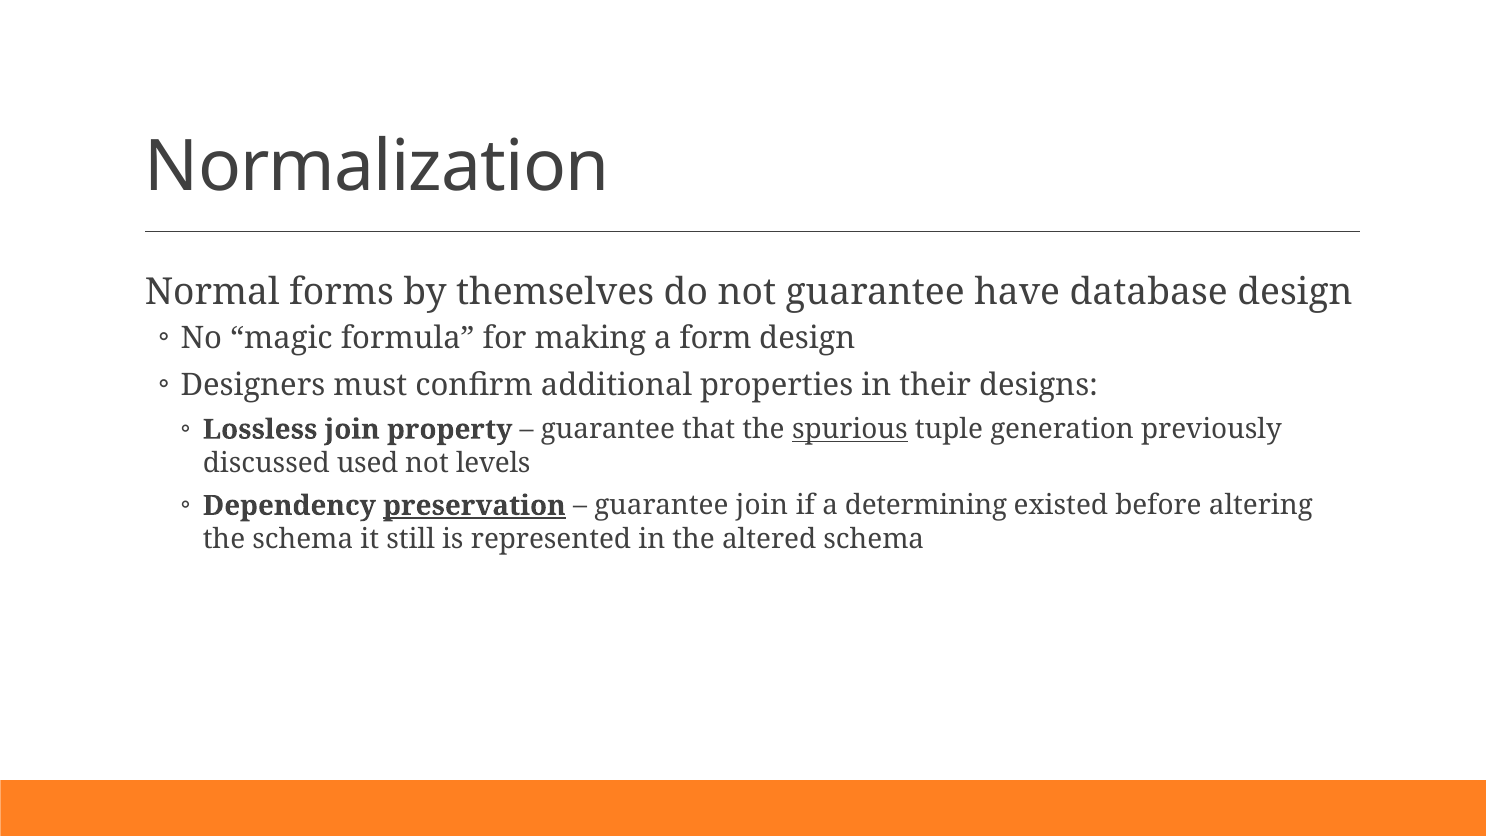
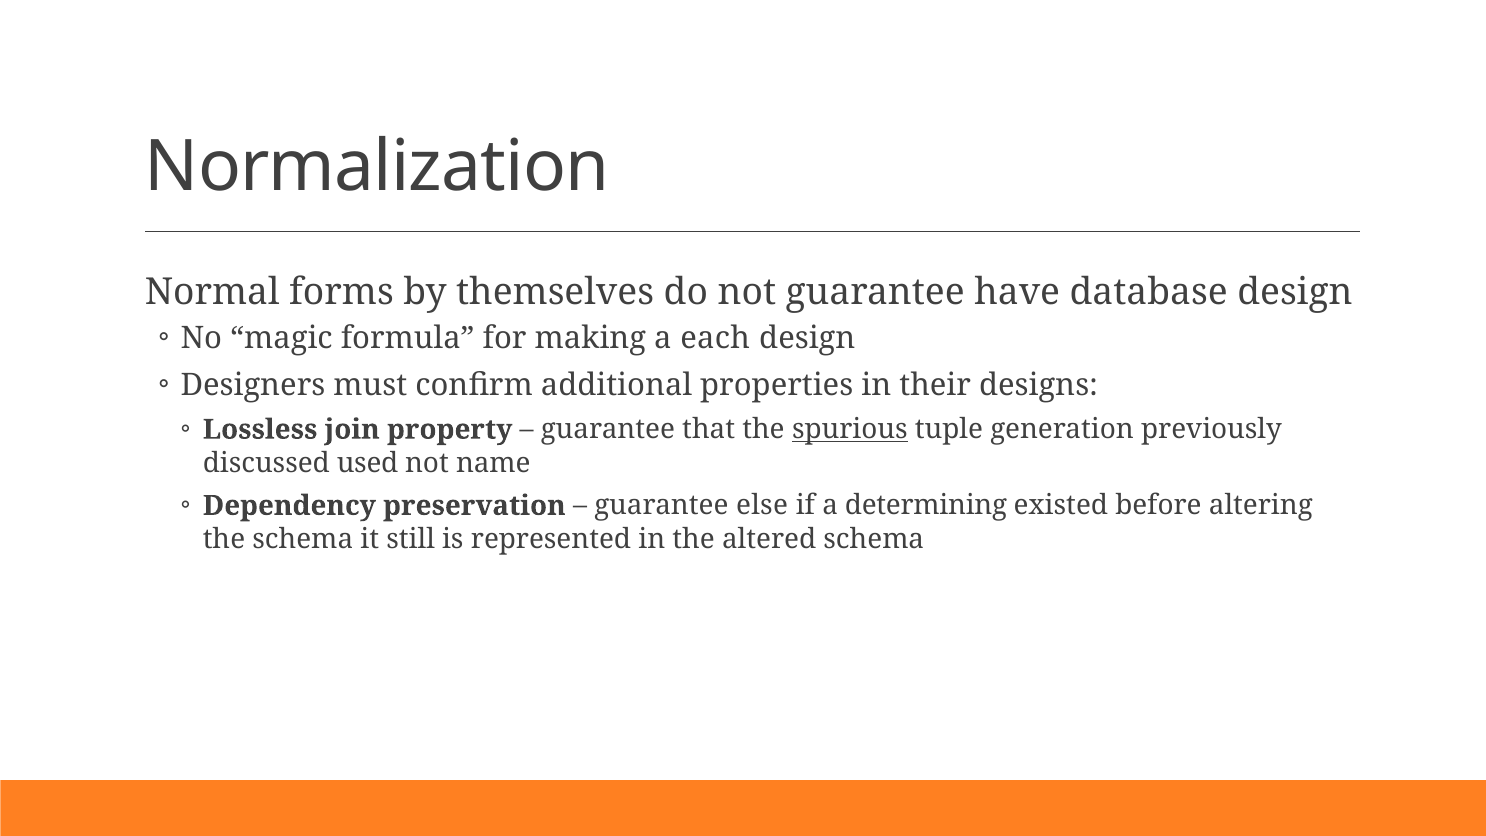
form: form -> each
levels: levels -> name
preservation underline: present -> none
guarantee join: join -> else
